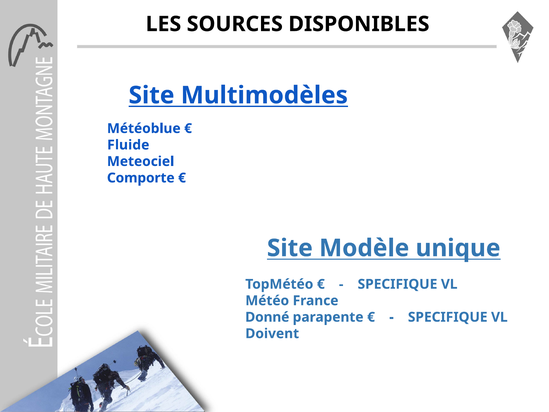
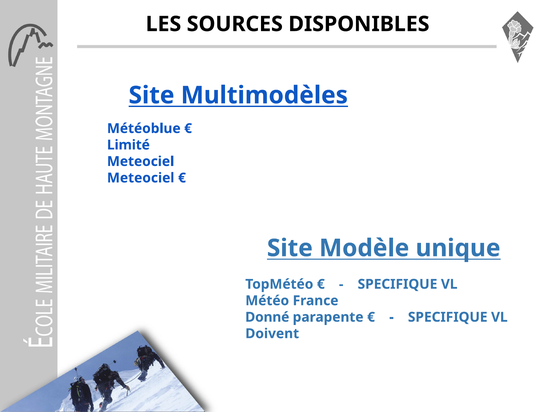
Fluide: Fluide -> Limité
Comporte at (141, 178): Comporte -> Meteociel
